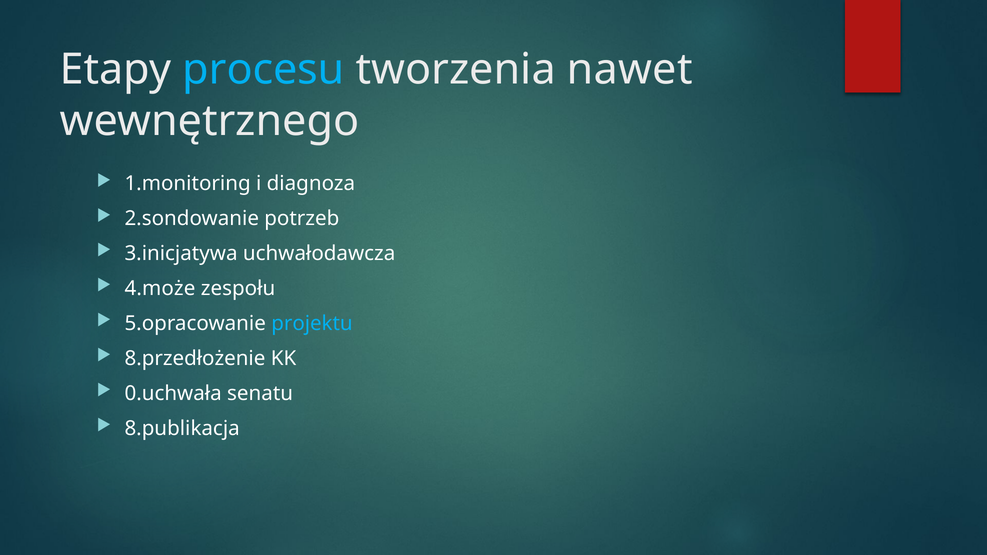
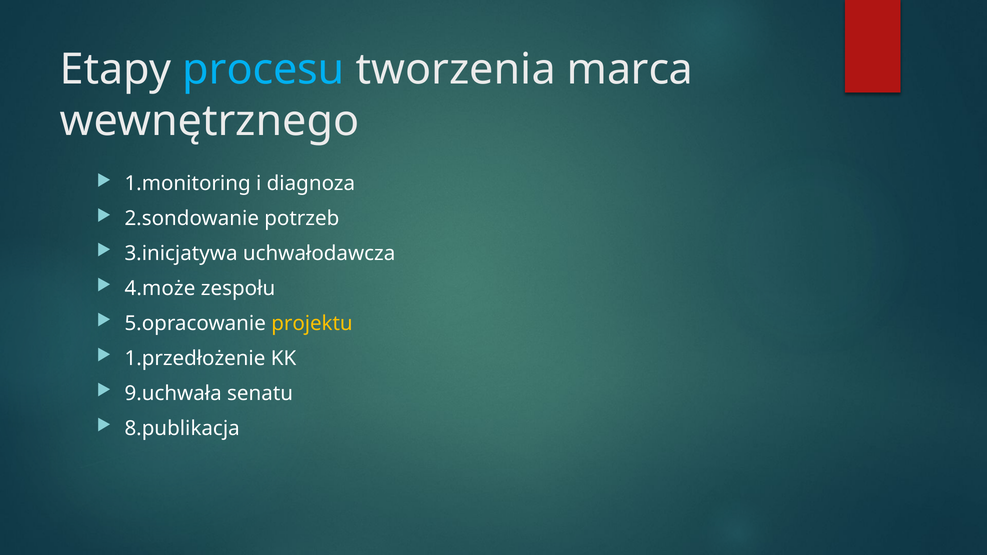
nawet: nawet -> marca
projektu colour: light blue -> yellow
8.przedłożenie: 8.przedłożenie -> 1.przedłożenie
0.uchwała: 0.uchwała -> 9.uchwała
